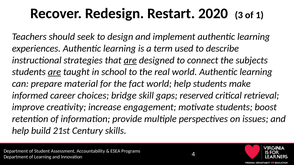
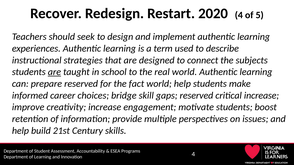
2020 3: 3 -> 4
1: 1 -> 5
are at (130, 60) underline: present -> none
prepare material: material -> reserved
critical retrieval: retrieval -> increase
